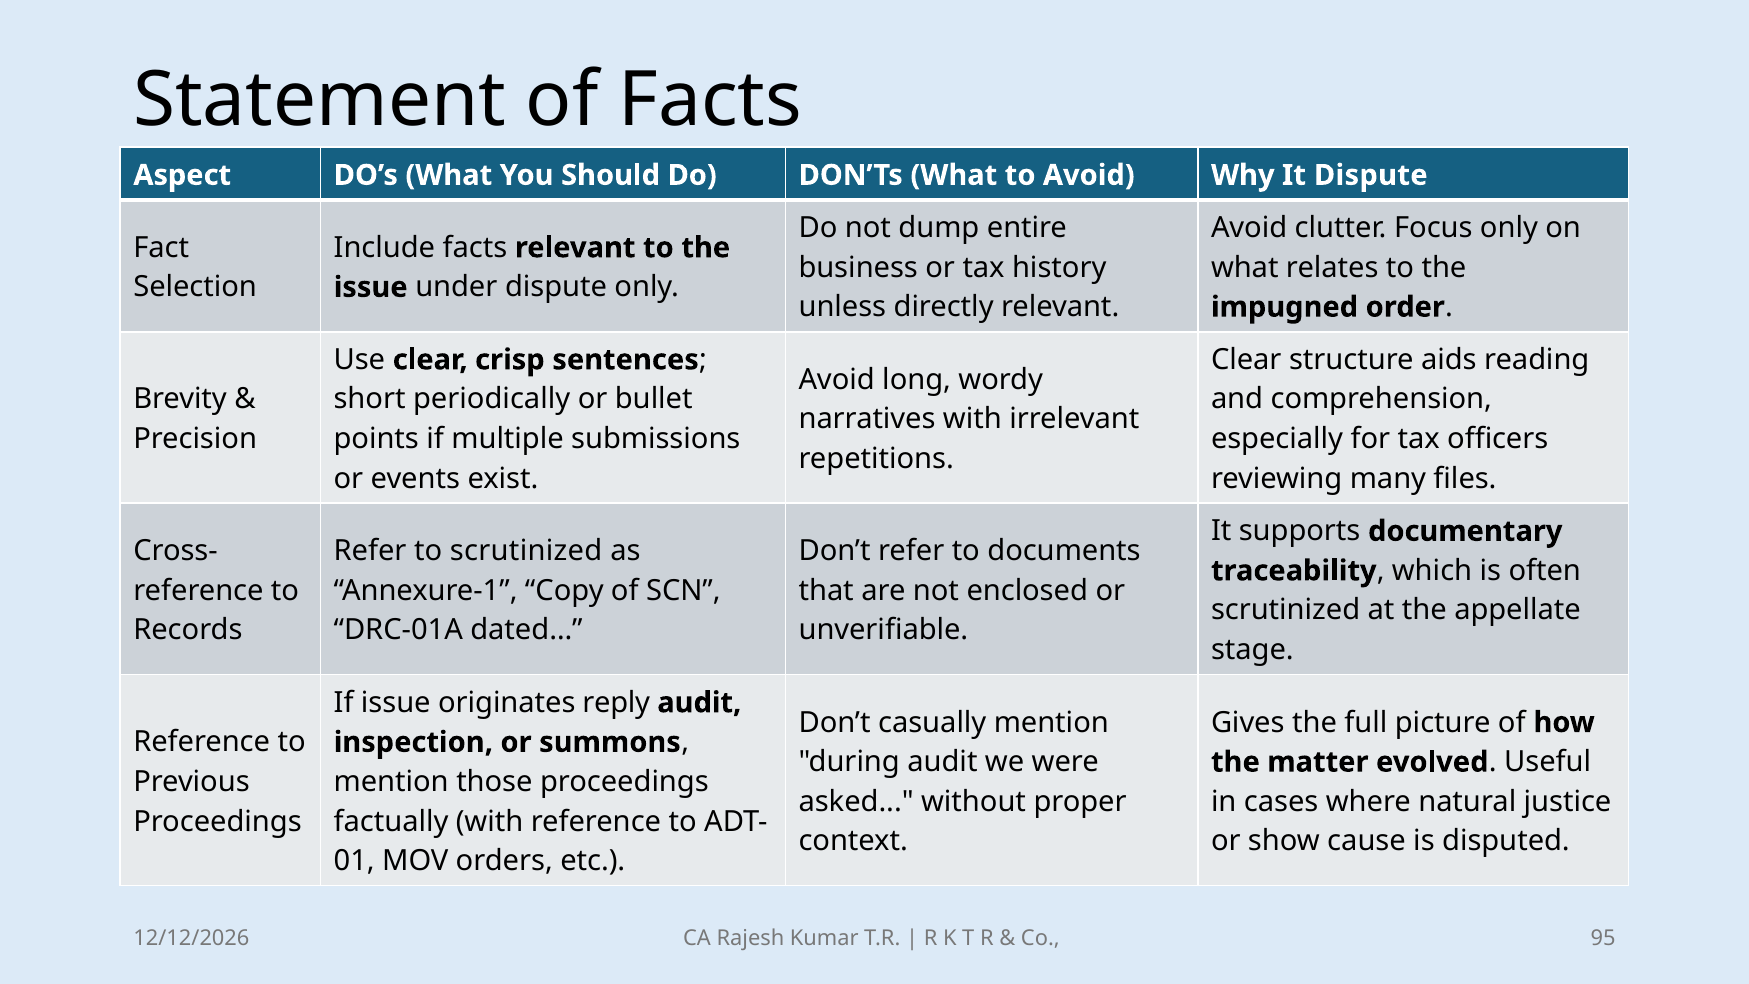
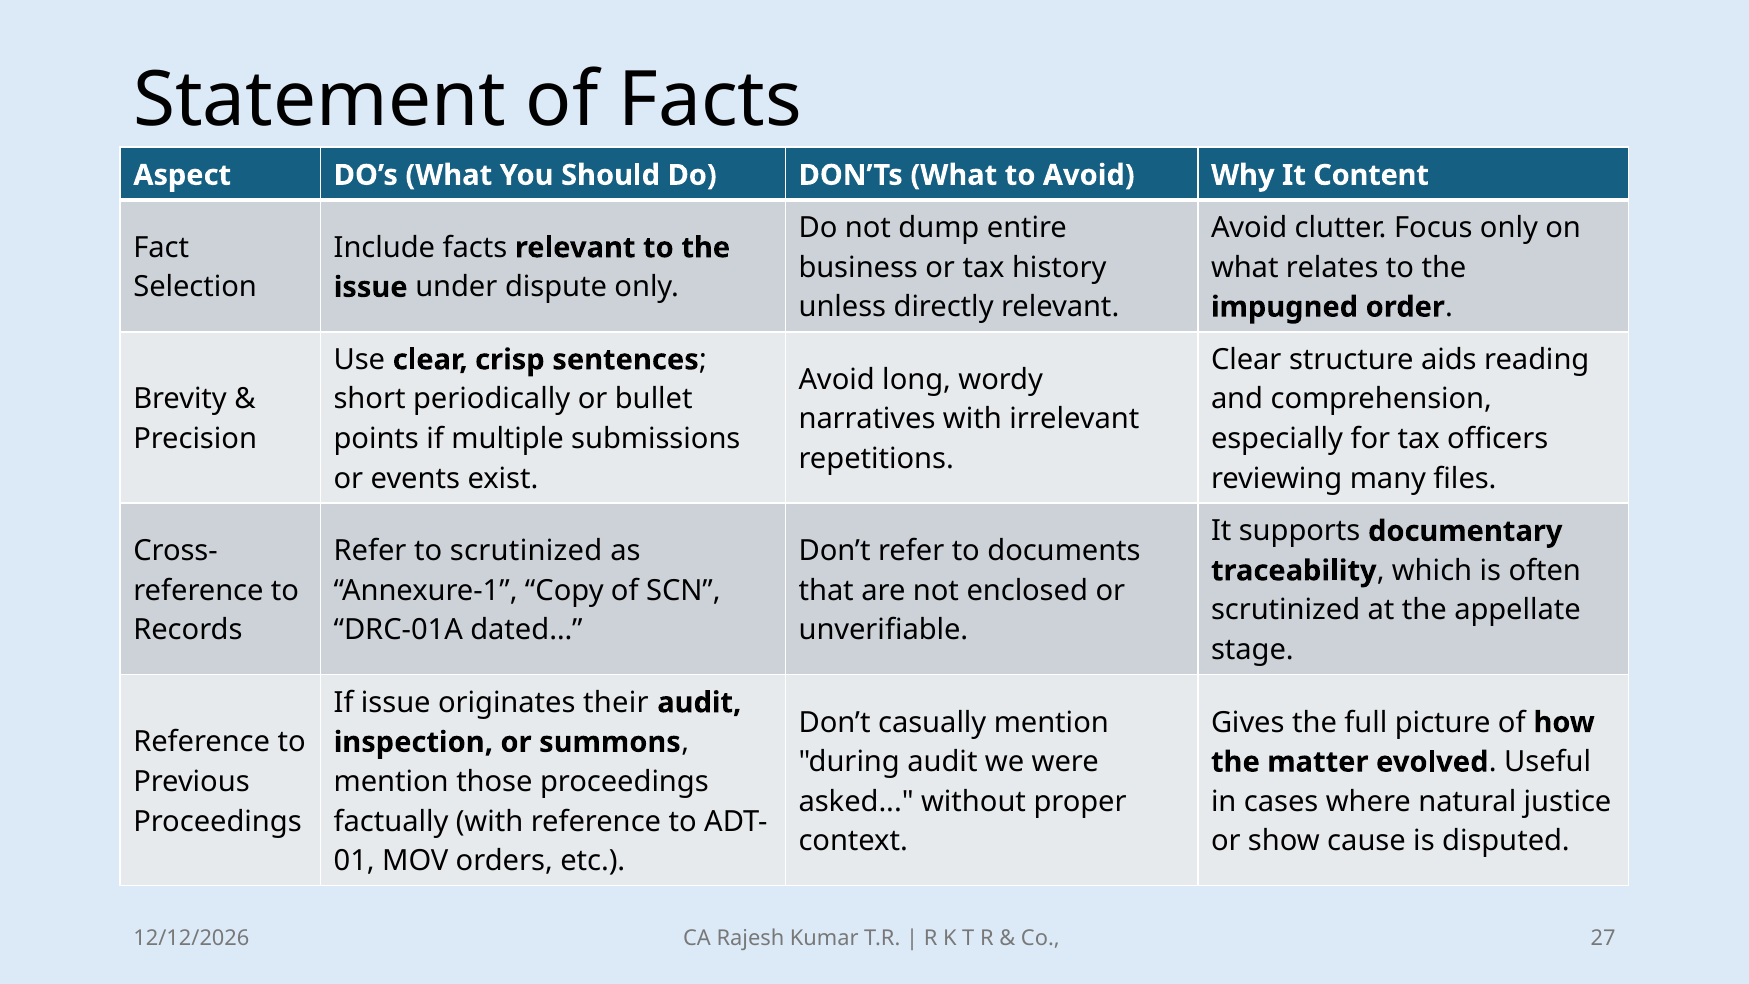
It Dispute: Dispute -> Content
reply: reply -> their
95: 95 -> 27
